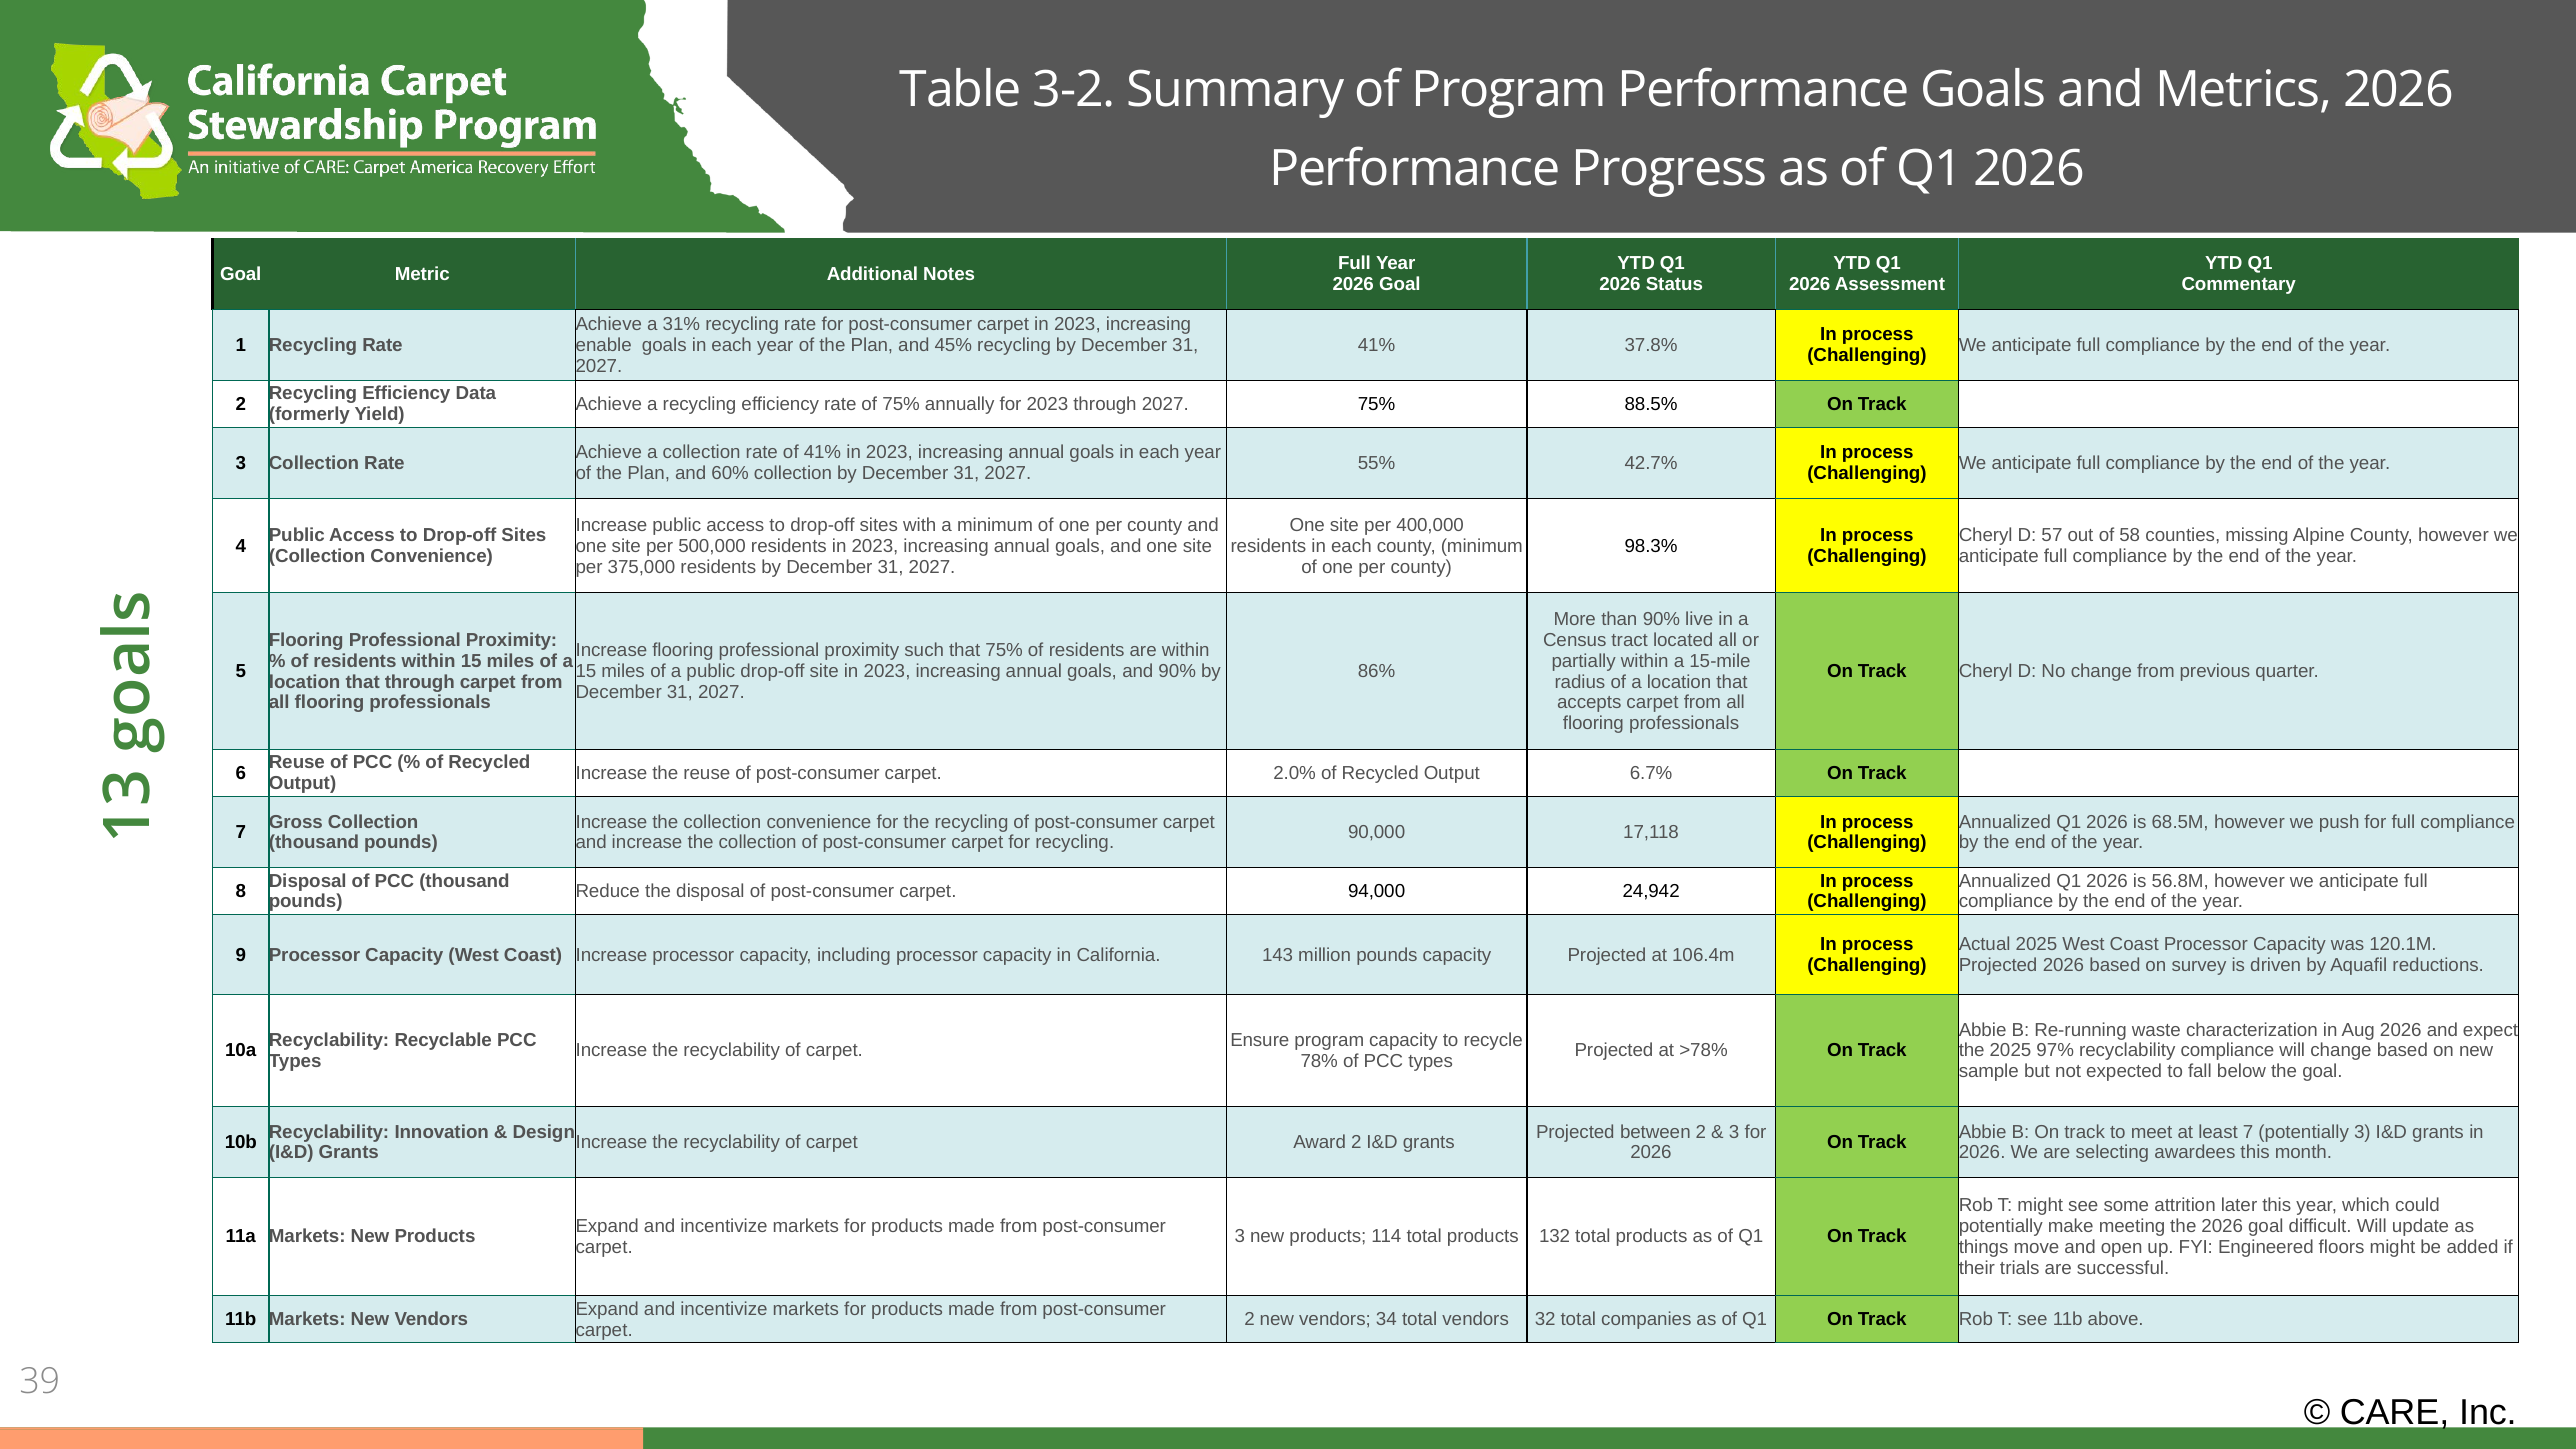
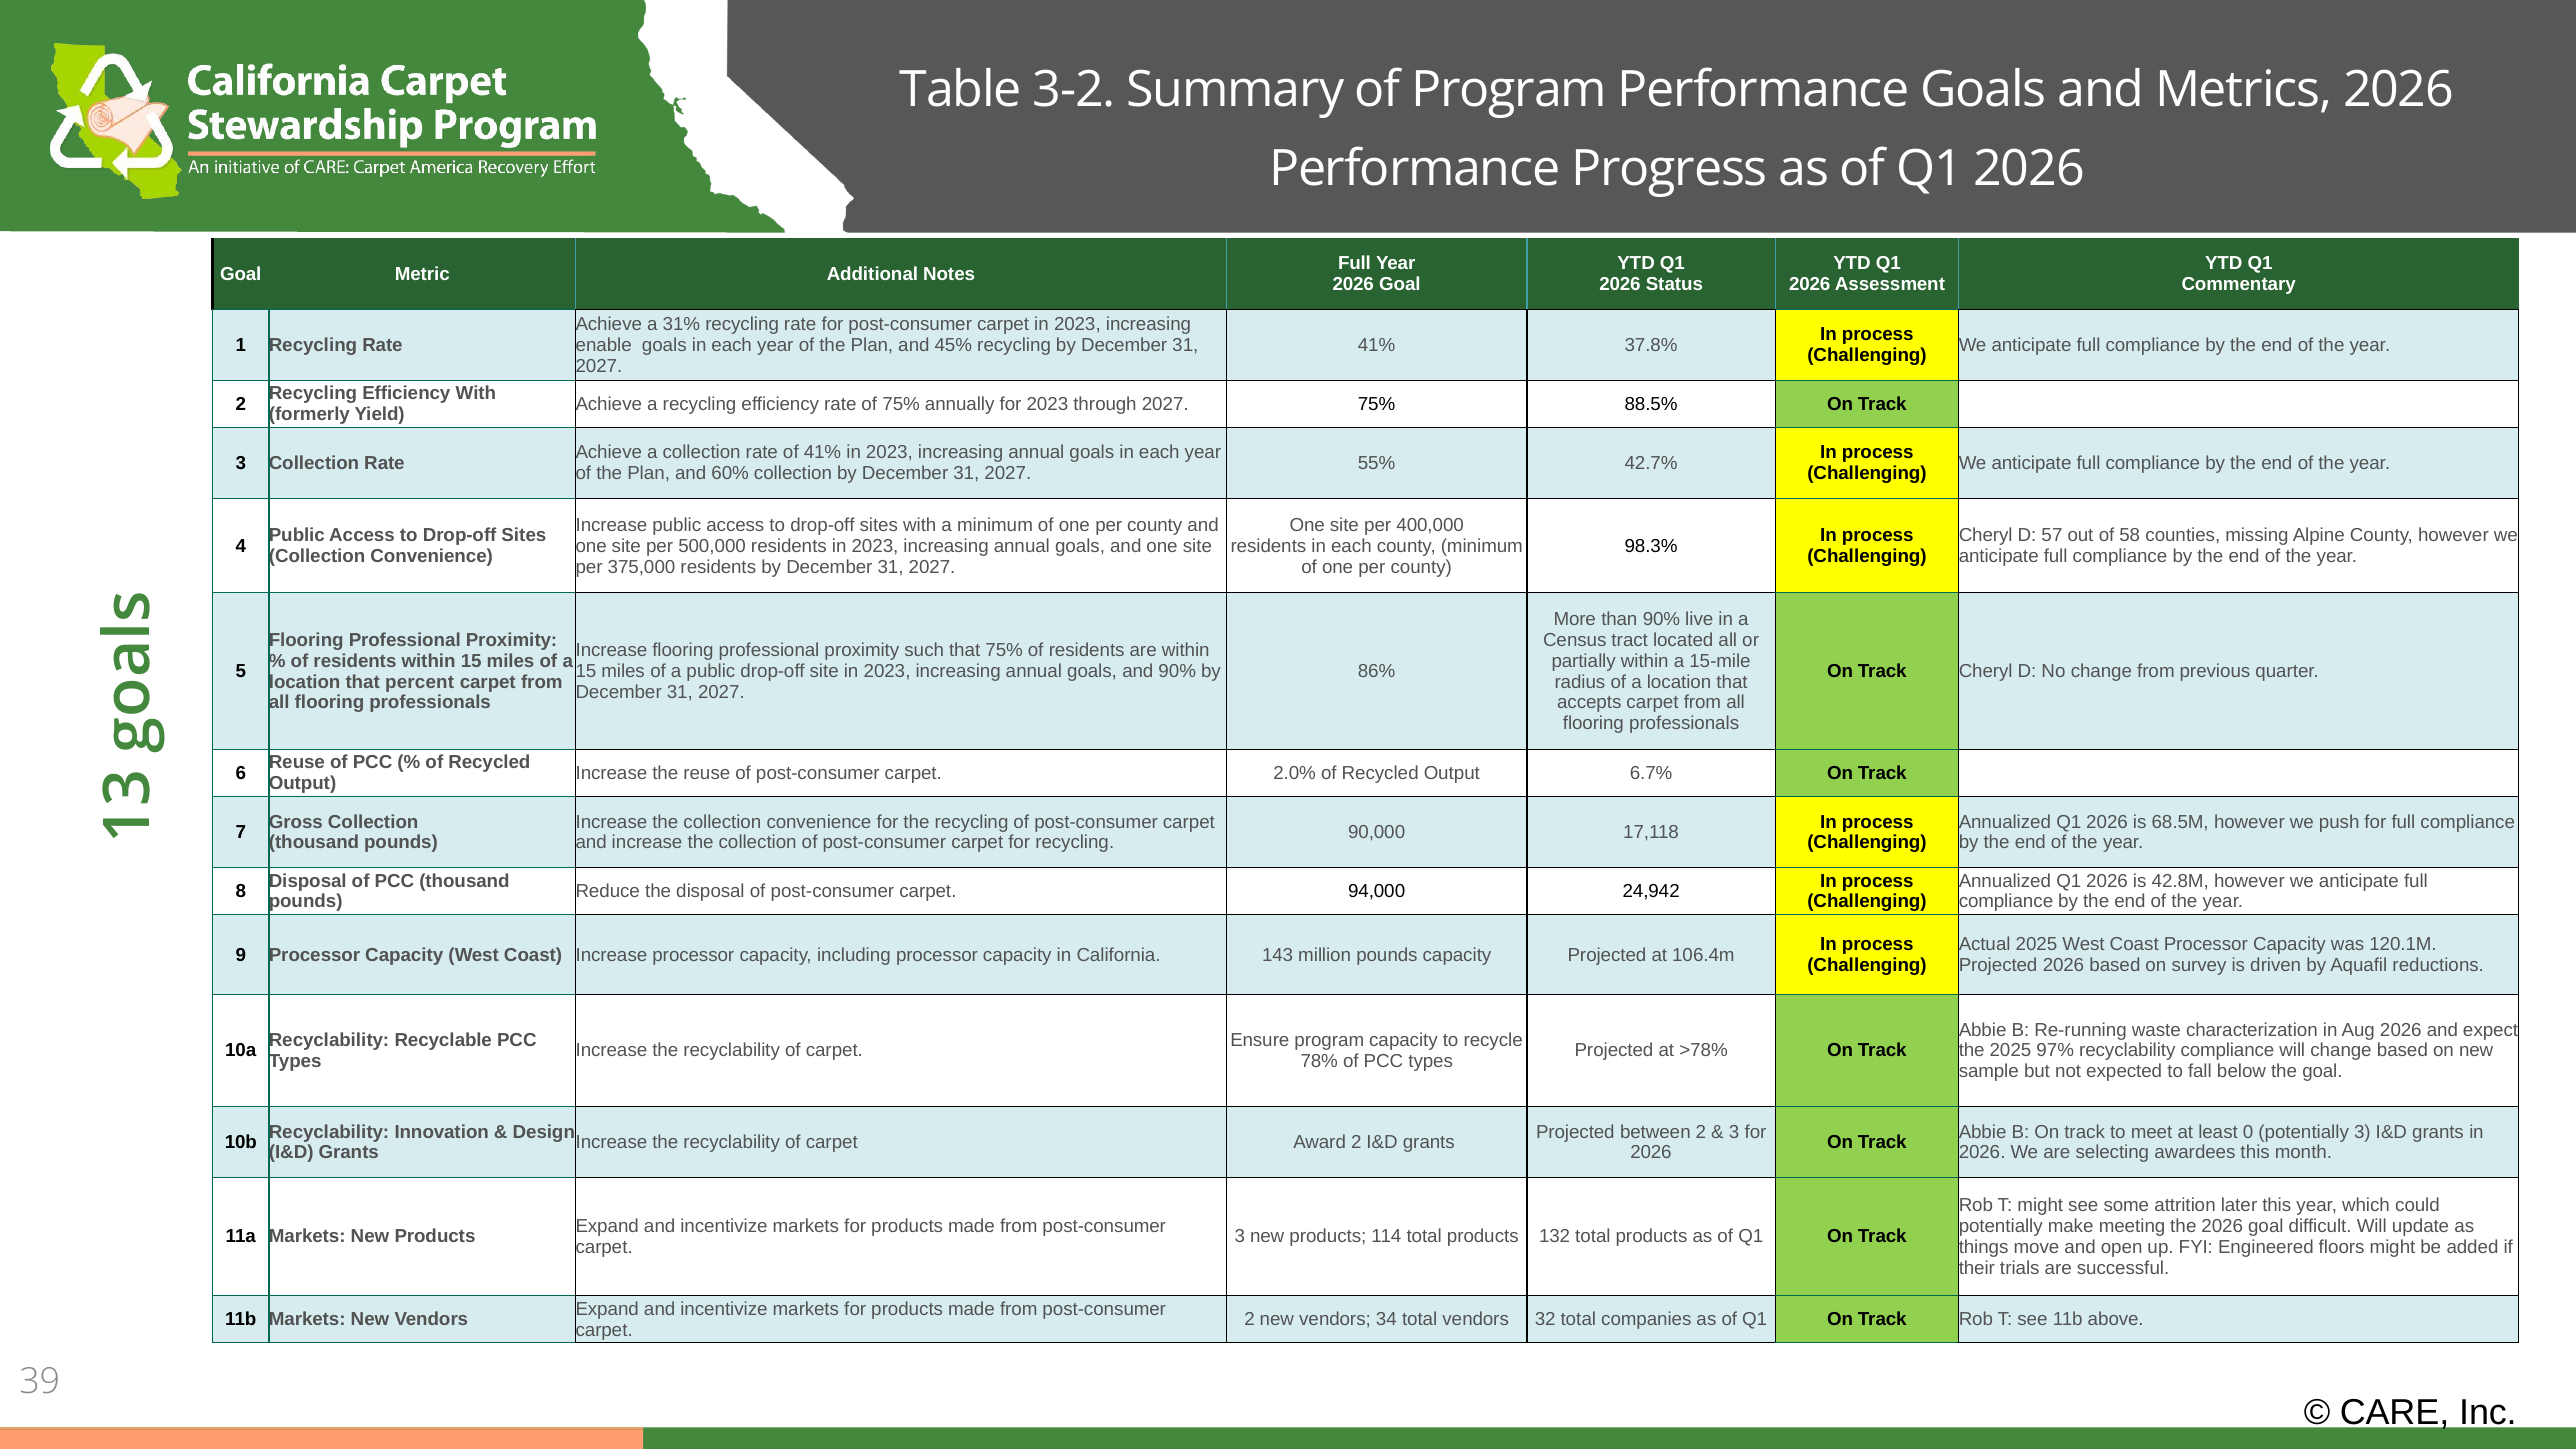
Efficiency Data: Data -> With
that through: through -> percent
56.8M: 56.8M -> 42.8M
least 7: 7 -> 0
